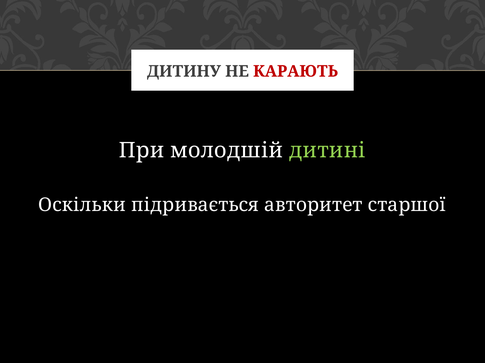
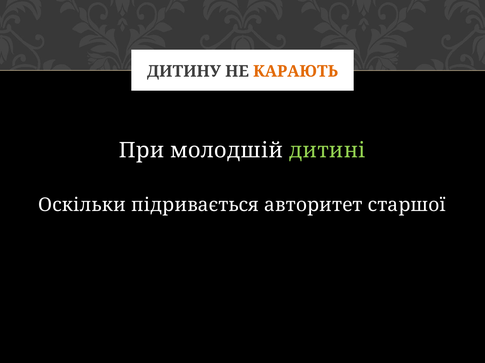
КАРАЮТЬ colour: red -> orange
